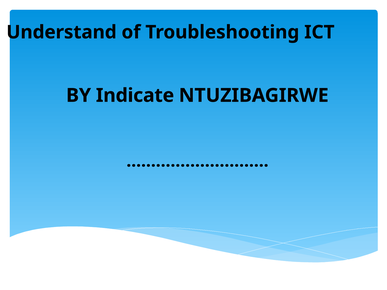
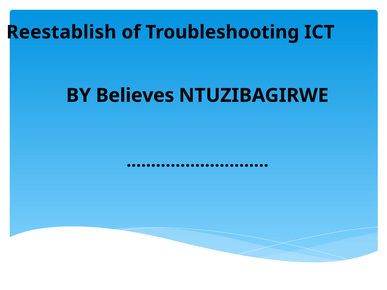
Understand: Understand -> Reestablish
Indicate: Indicate -> Believes
